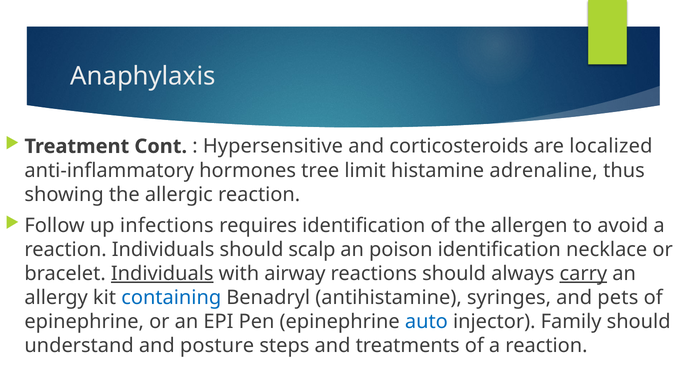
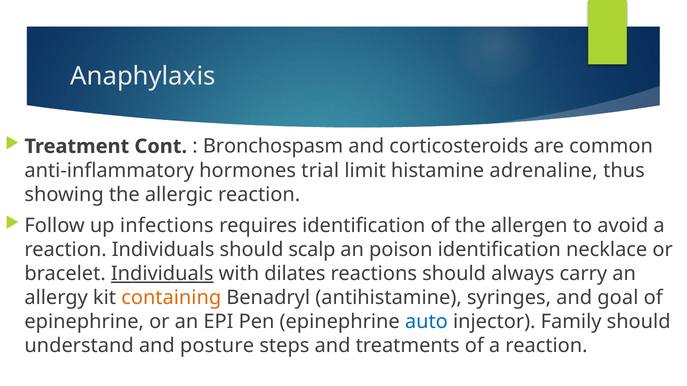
Hypersensitive: Hypersensitive -> Bronchospasm
localized: localized -> common
tree: tree -> trial
airway: airway -> dilates
carry underline: present -> none
containing colour: blue -> orange
pets: pets -> goal
